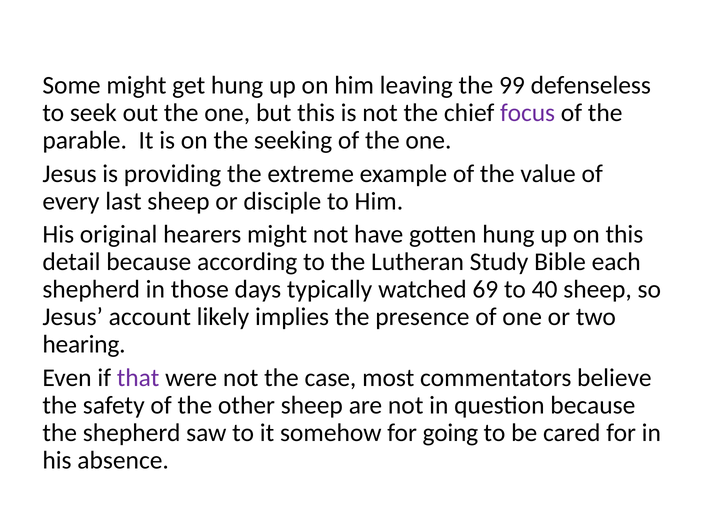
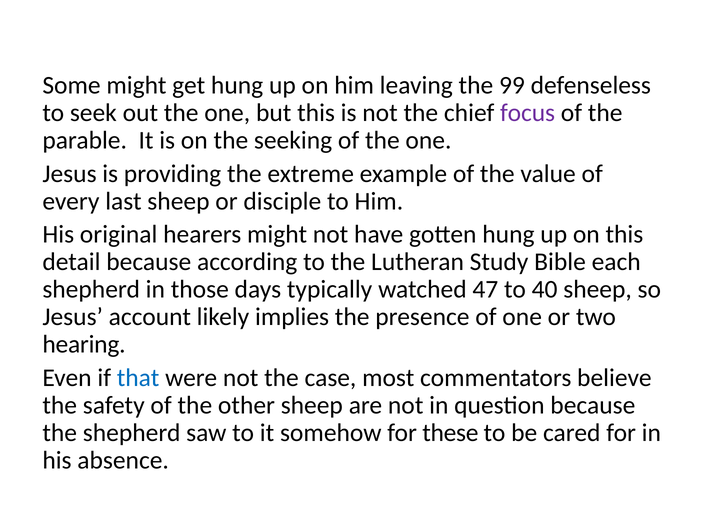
69: 69 -> 47
that colour: purple -> blue
going: going -> these
